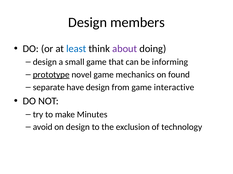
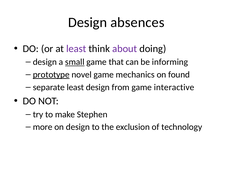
members: members -> absences
least at (76, 49) colour: blue -> purple
small underline: none -> present
separate have: have -> least
Minutes: Minutes -> Stephen
avoid: avoid -> more
